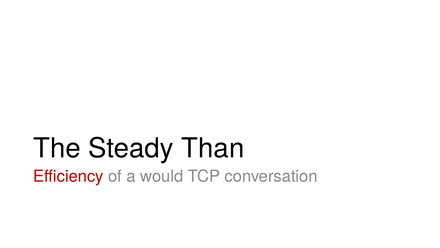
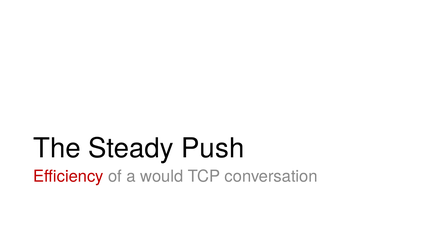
Than: Than -> Push
